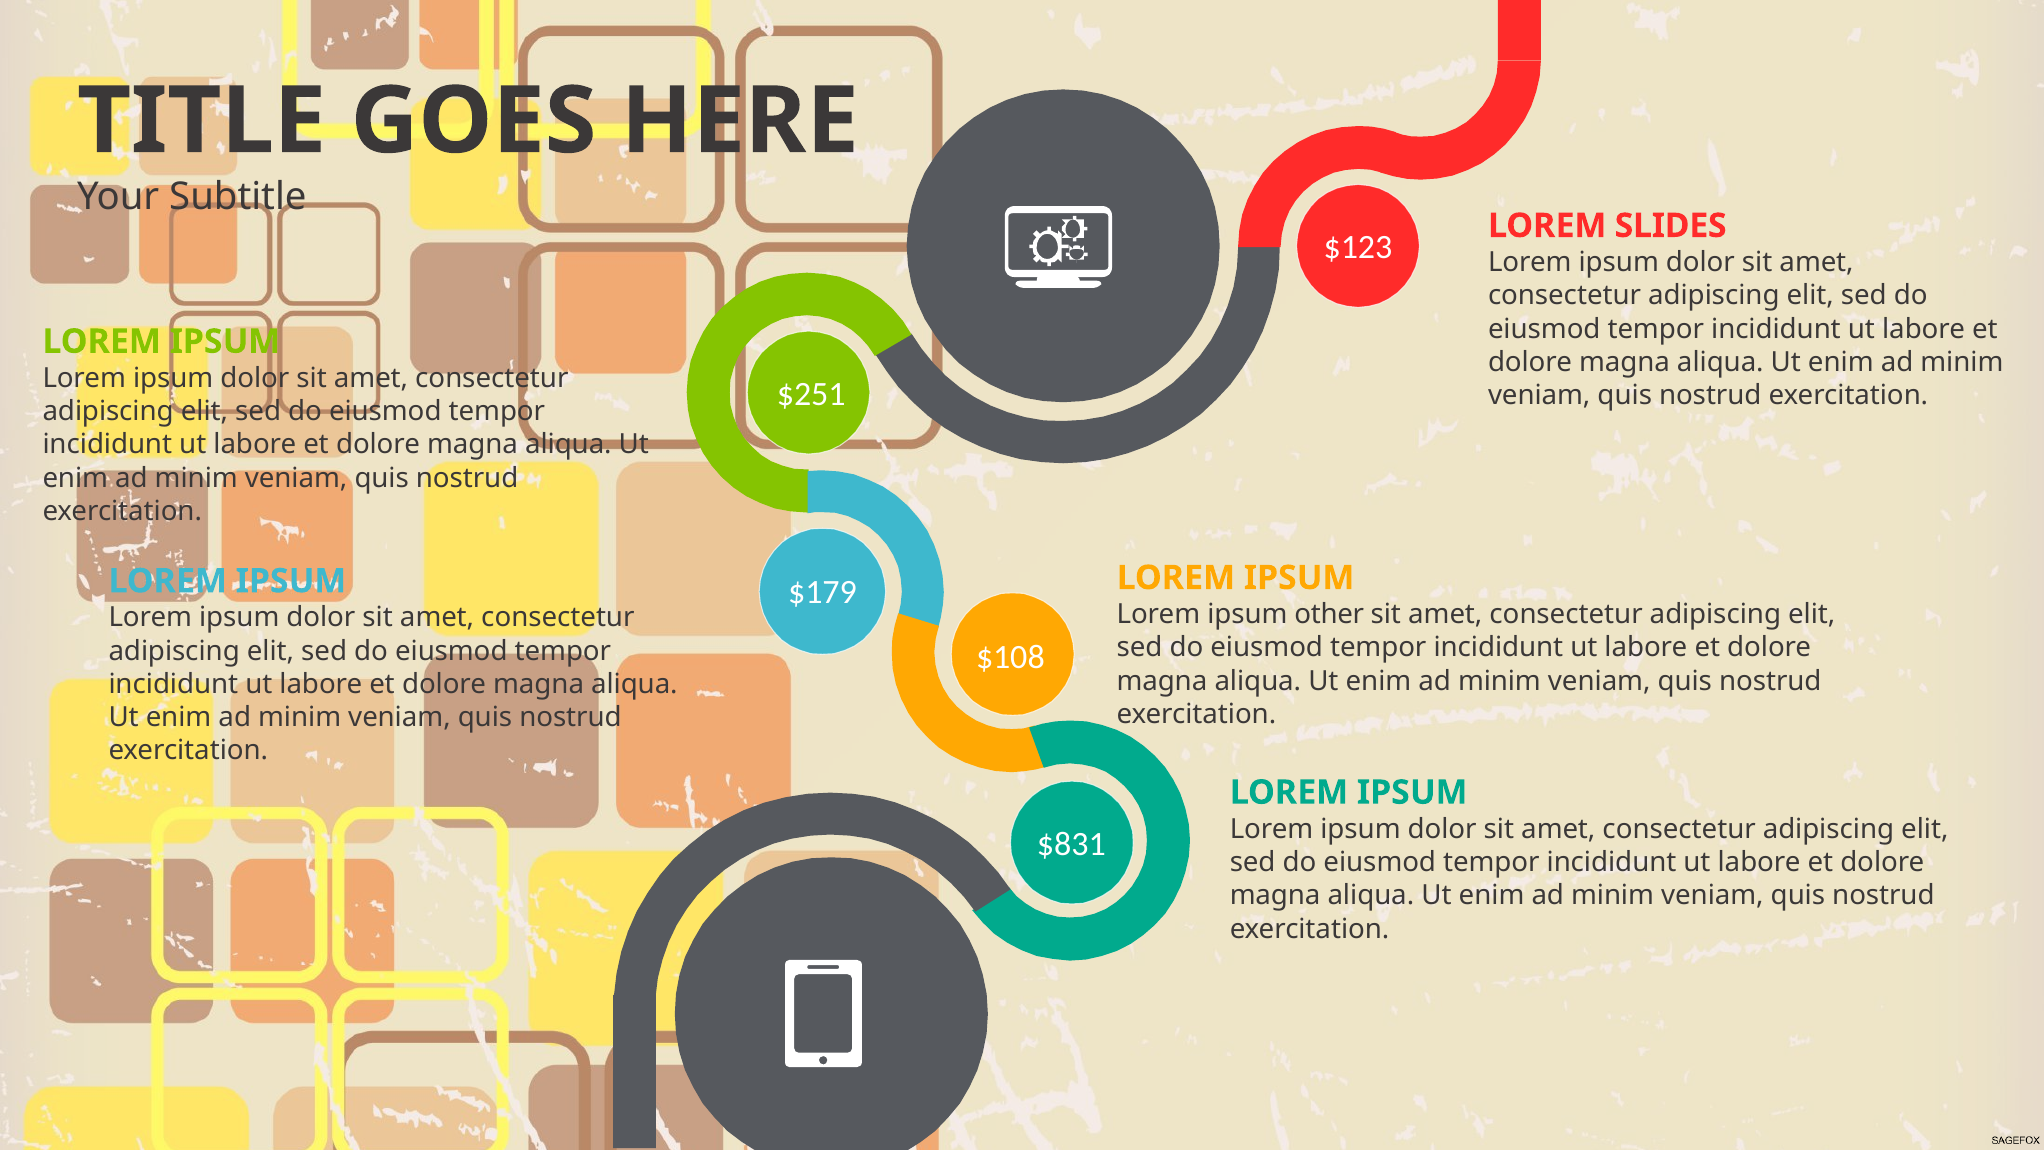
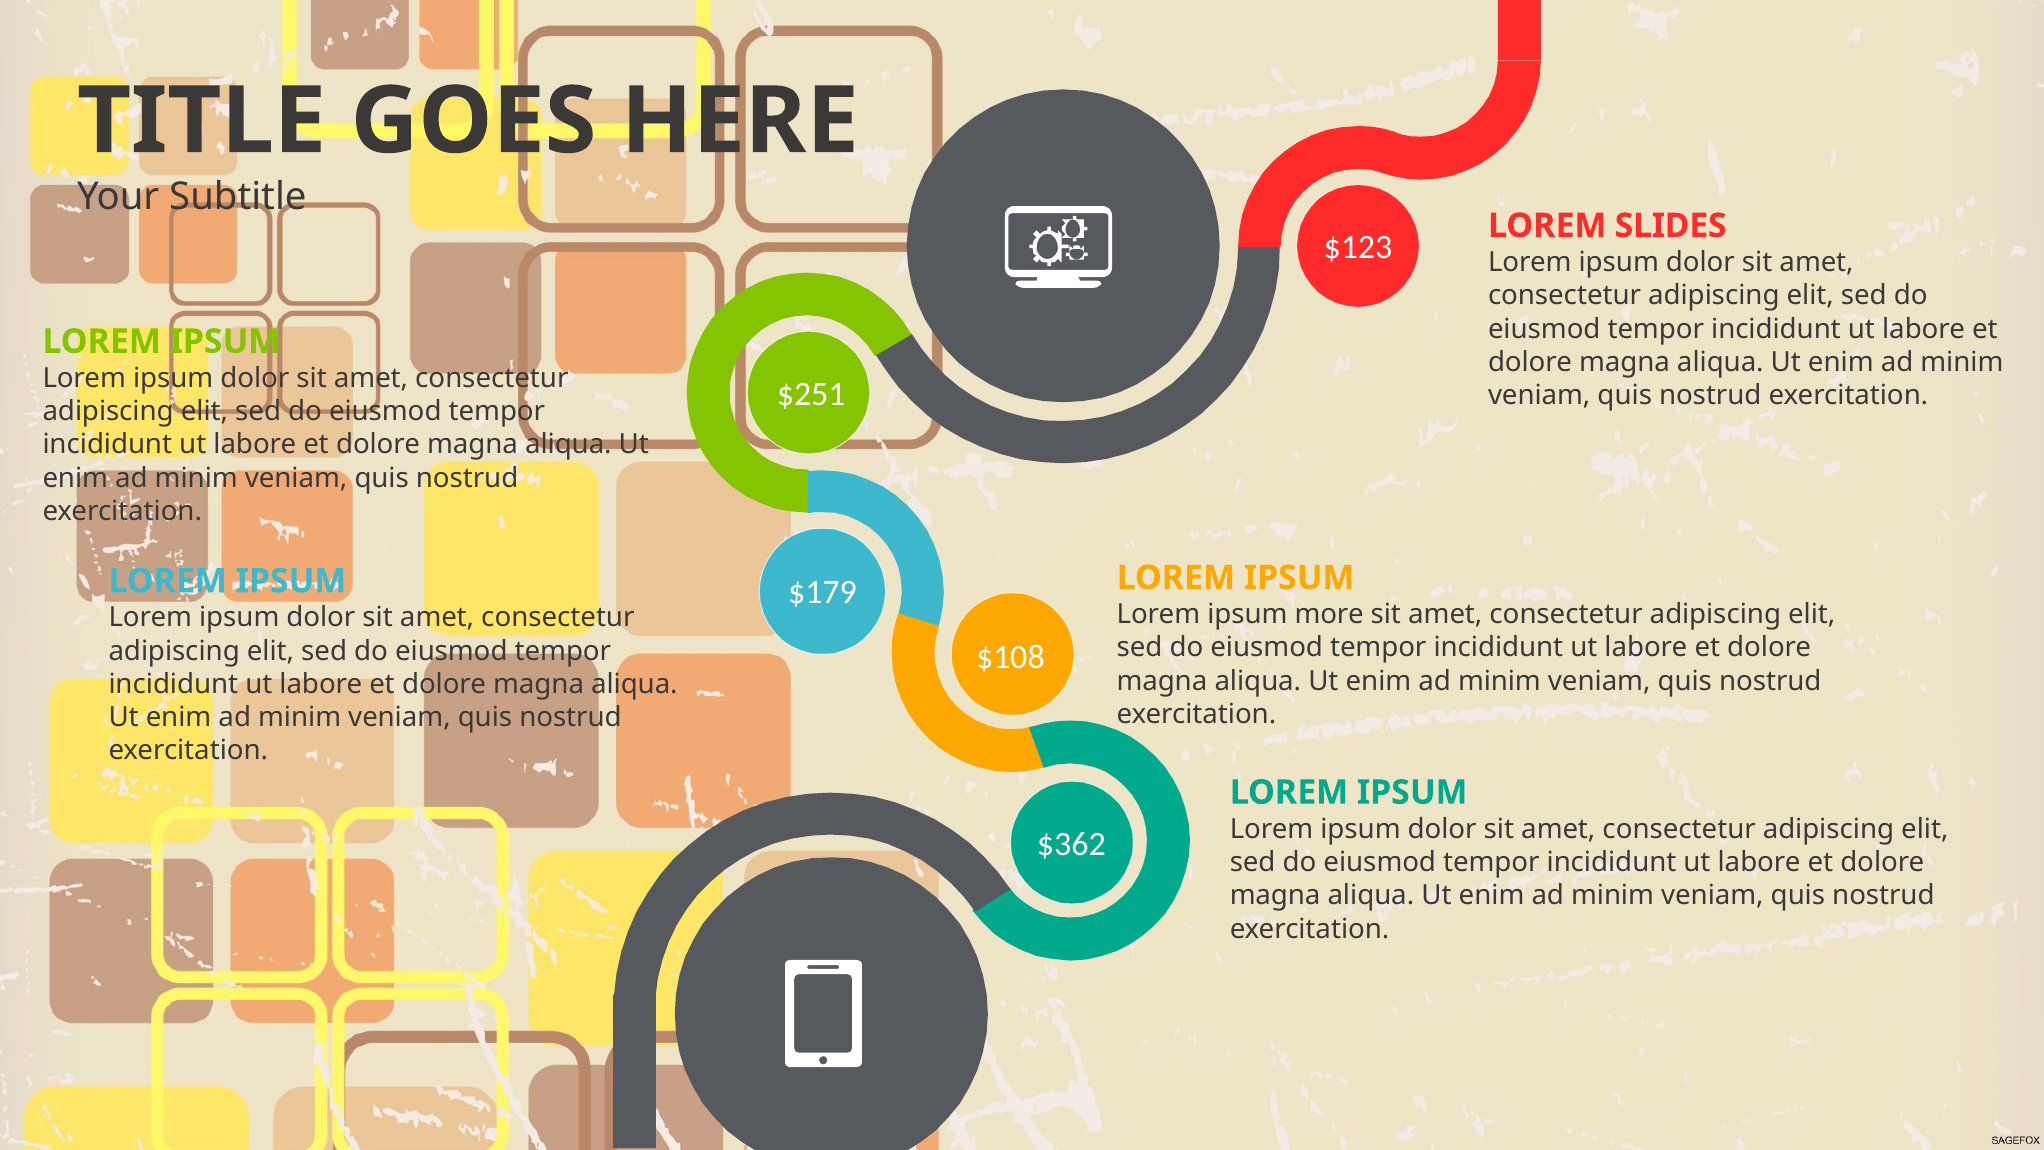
other: other -> more
$831: $831 -> $362
